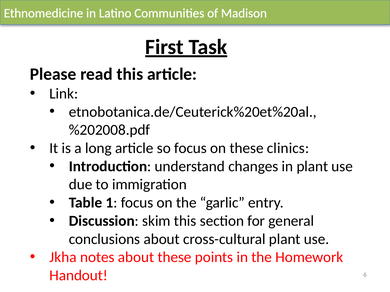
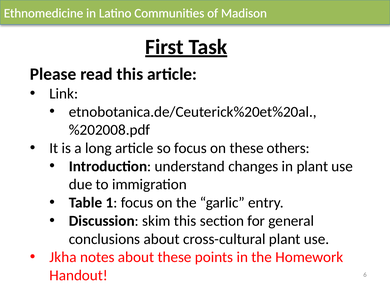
clinics: clinics -> others
